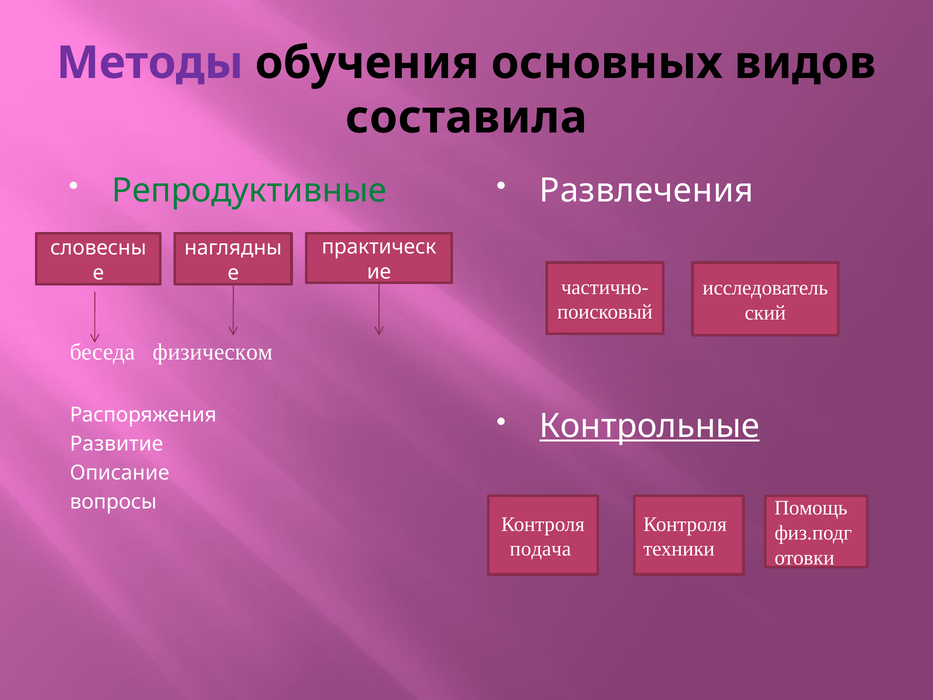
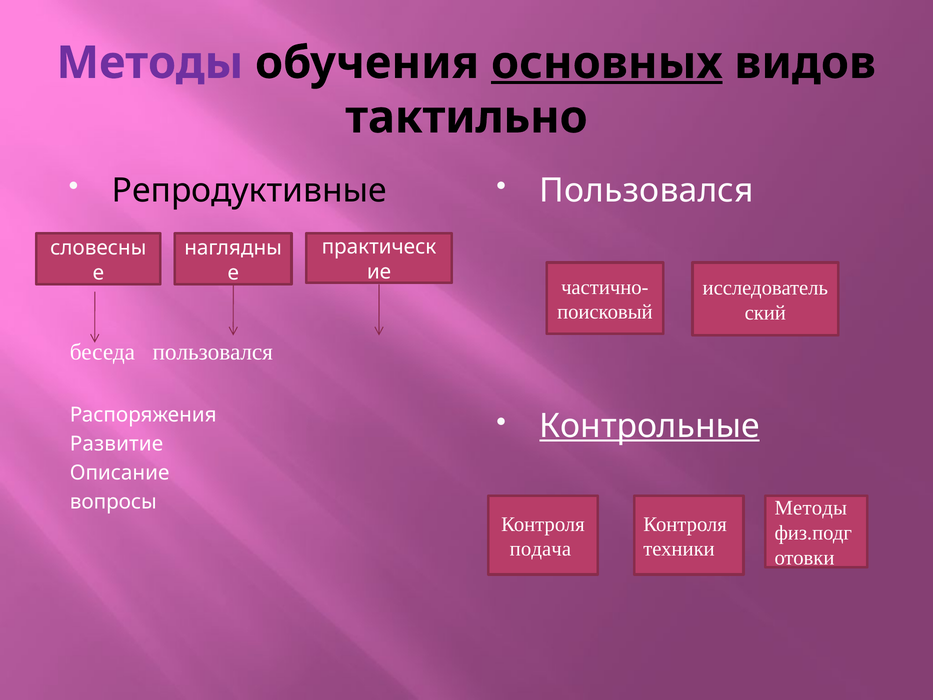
основных underline: none -> present
составила: составила -> тактильно
Репродуктивные colour: green -> black
Развлечения at (647, 190): Развлечения -> Пользовался
беседа физическом: физическом -> пользовался
Помощь at (811, 508): Помощь -> Методы
